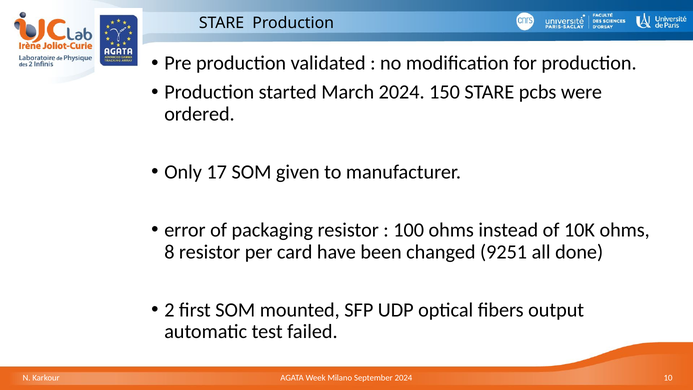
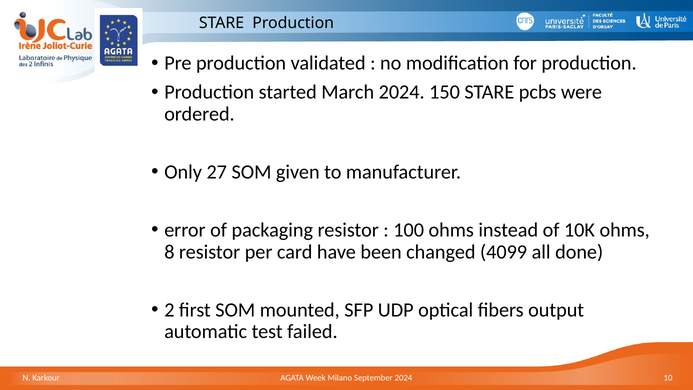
17: 17 -> 27
9251: 9251 -> 4099
